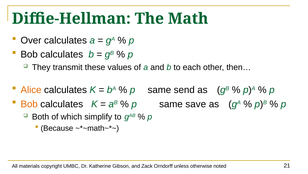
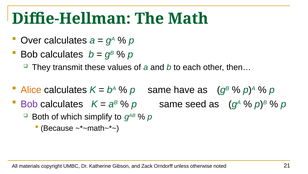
send: send -> have
Bob at (29, 104) colour: orange -> purple
save: save -> seed
